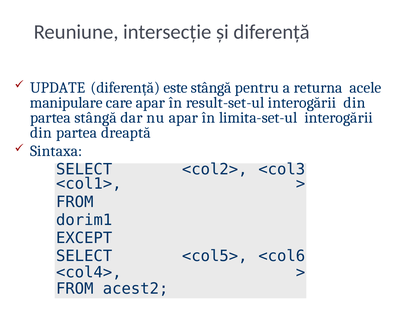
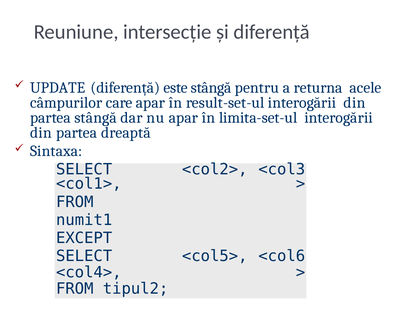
manipulare: manipulare -> câmpurilor
dorim1: dorim1 -> numit1
acest2: acest2 -> tipul2
